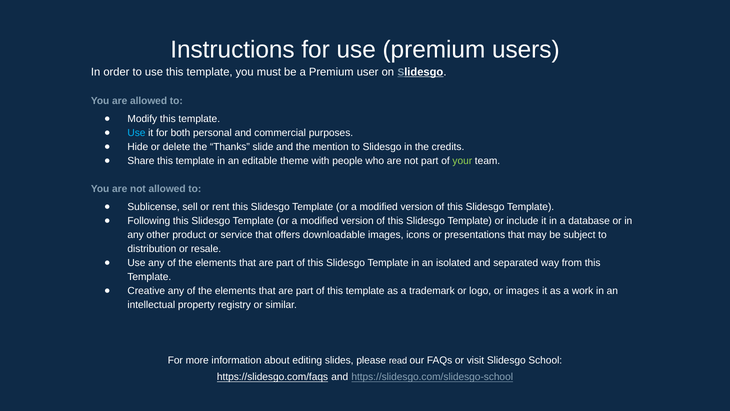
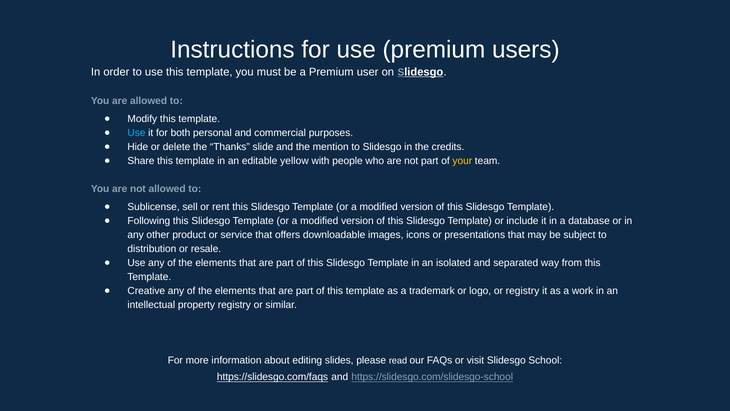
theme: theme -> yellow
your colour: light green -> yellow
or images: images -> registry
